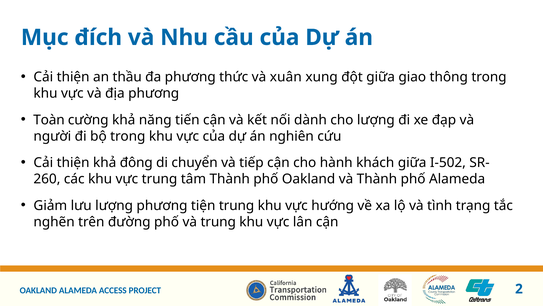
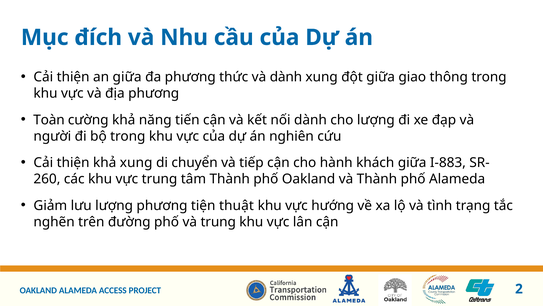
an thầu: thầu -> giữa
và xuân: xuân -> dành
khả đông: đông -> xung
I-502: I-502 -> I-883
tiện trung: trung -> thuật
